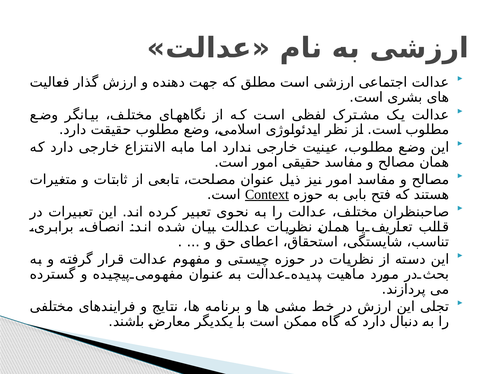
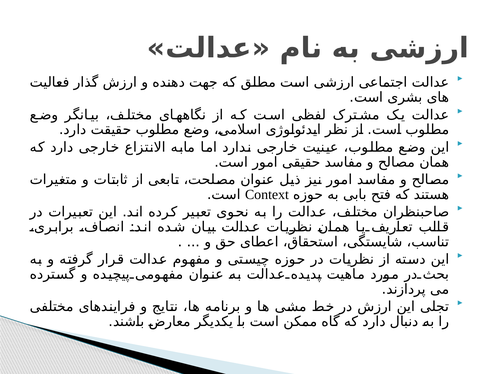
Context underline: present -> none
